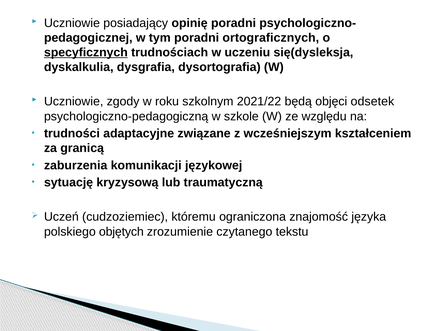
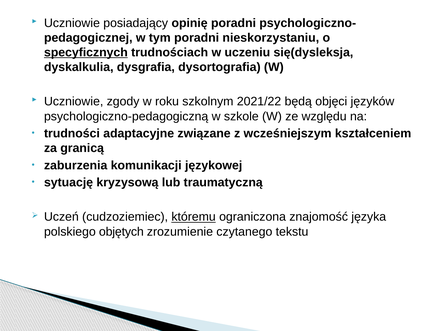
ortograficznych: ortograficznych -> nieskorzystaniu
odsetek: odsetek -> języków
któremu underline: none -> present
